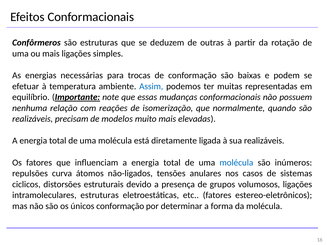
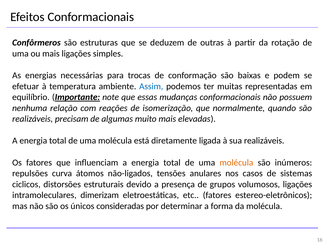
modelos: modelos -> algumas
molécula at (236, 163) colour: blue -> orange
intramoleculares estruturas: estruturas -> dimerizam
únicos conformação: conformação -> consideradas
